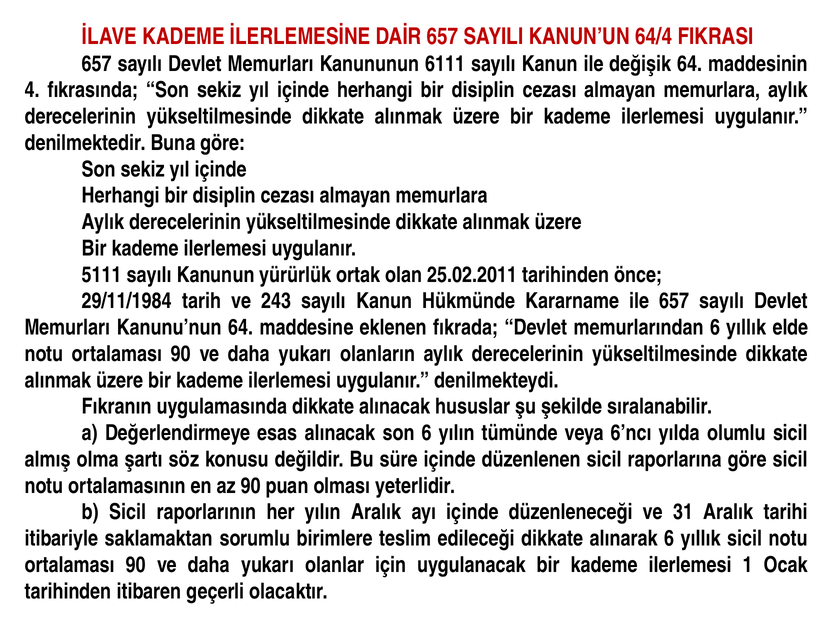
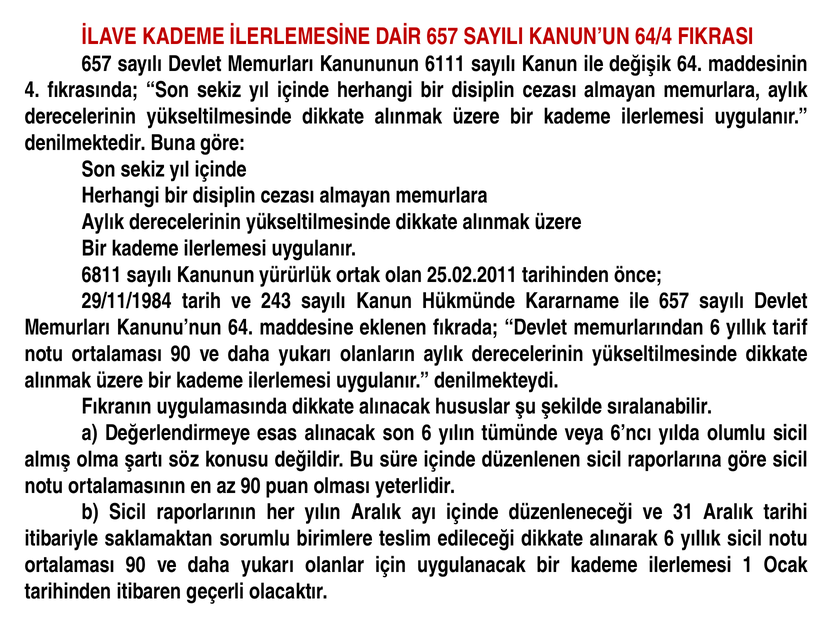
5111: 5111 -> 6811
elde: elde -> tarif
